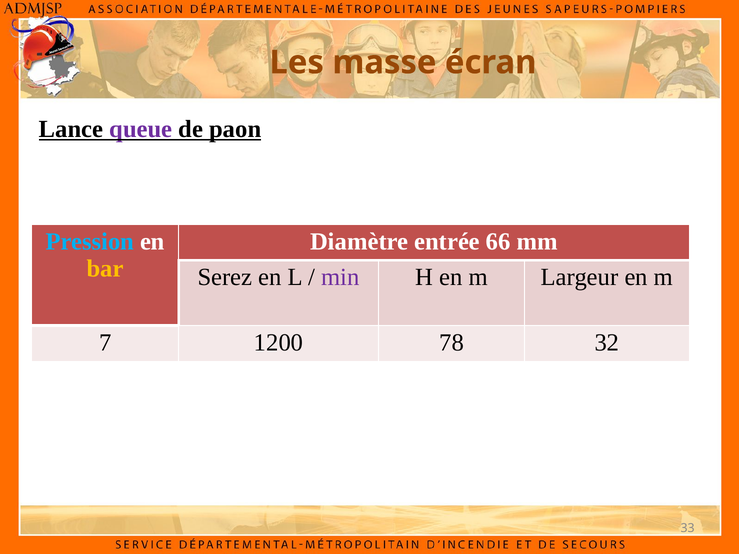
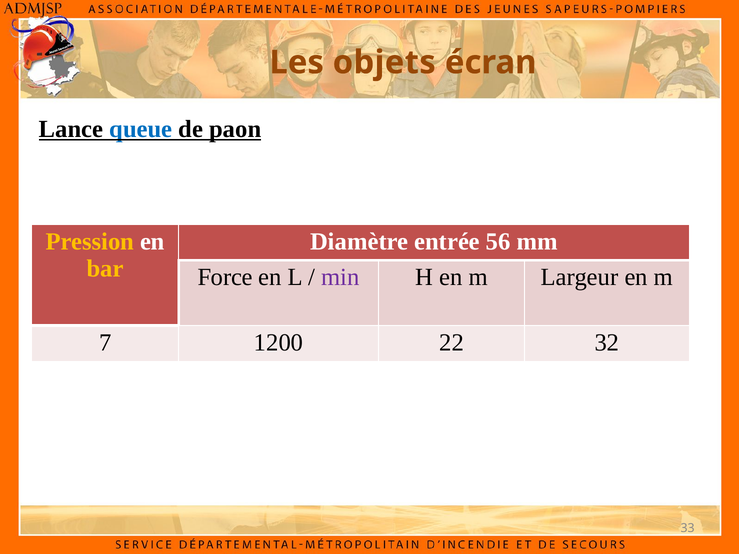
masse: masse -> objets
queue colour: purple -> blue
Pression colour: light blue -> yellow
66: 66 -> 56
Serez: Serez -> Force
78: 78 -> 22
